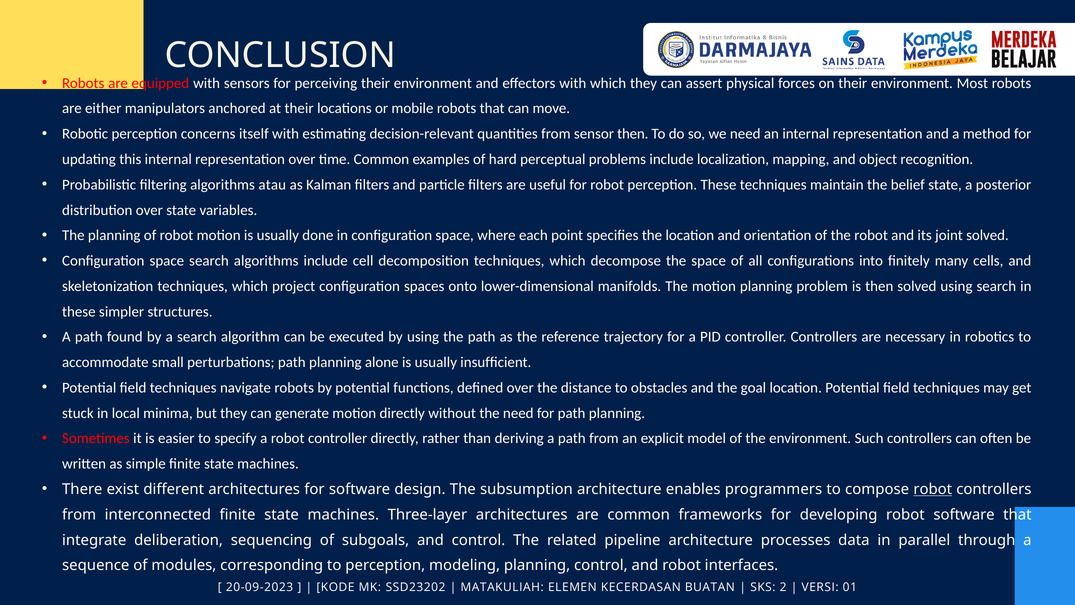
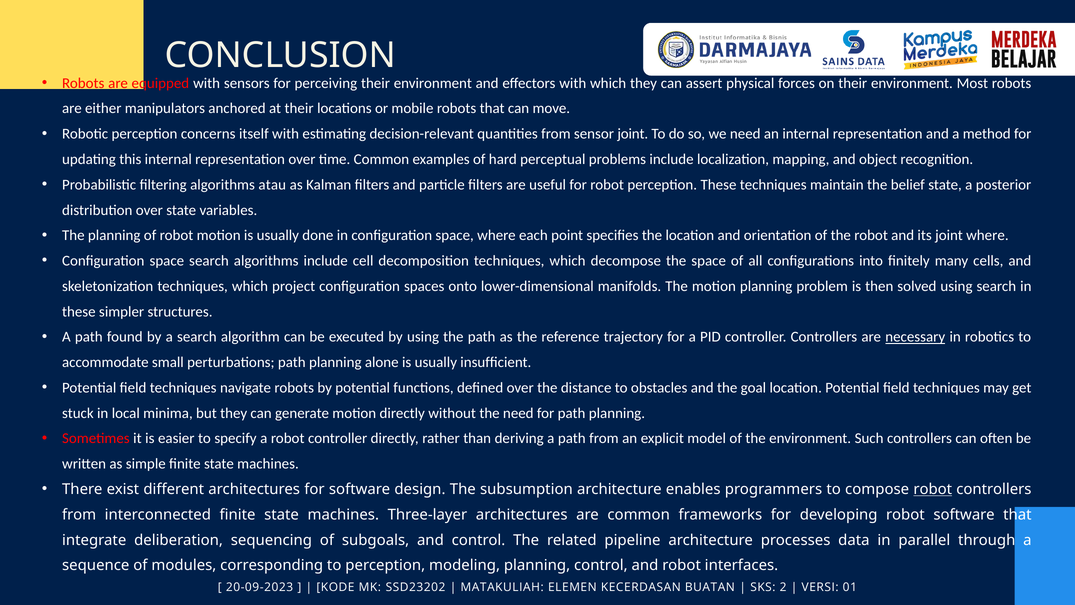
sensor then: then -> joint
joint solved: solved -> where
necessary underline: none -> present
